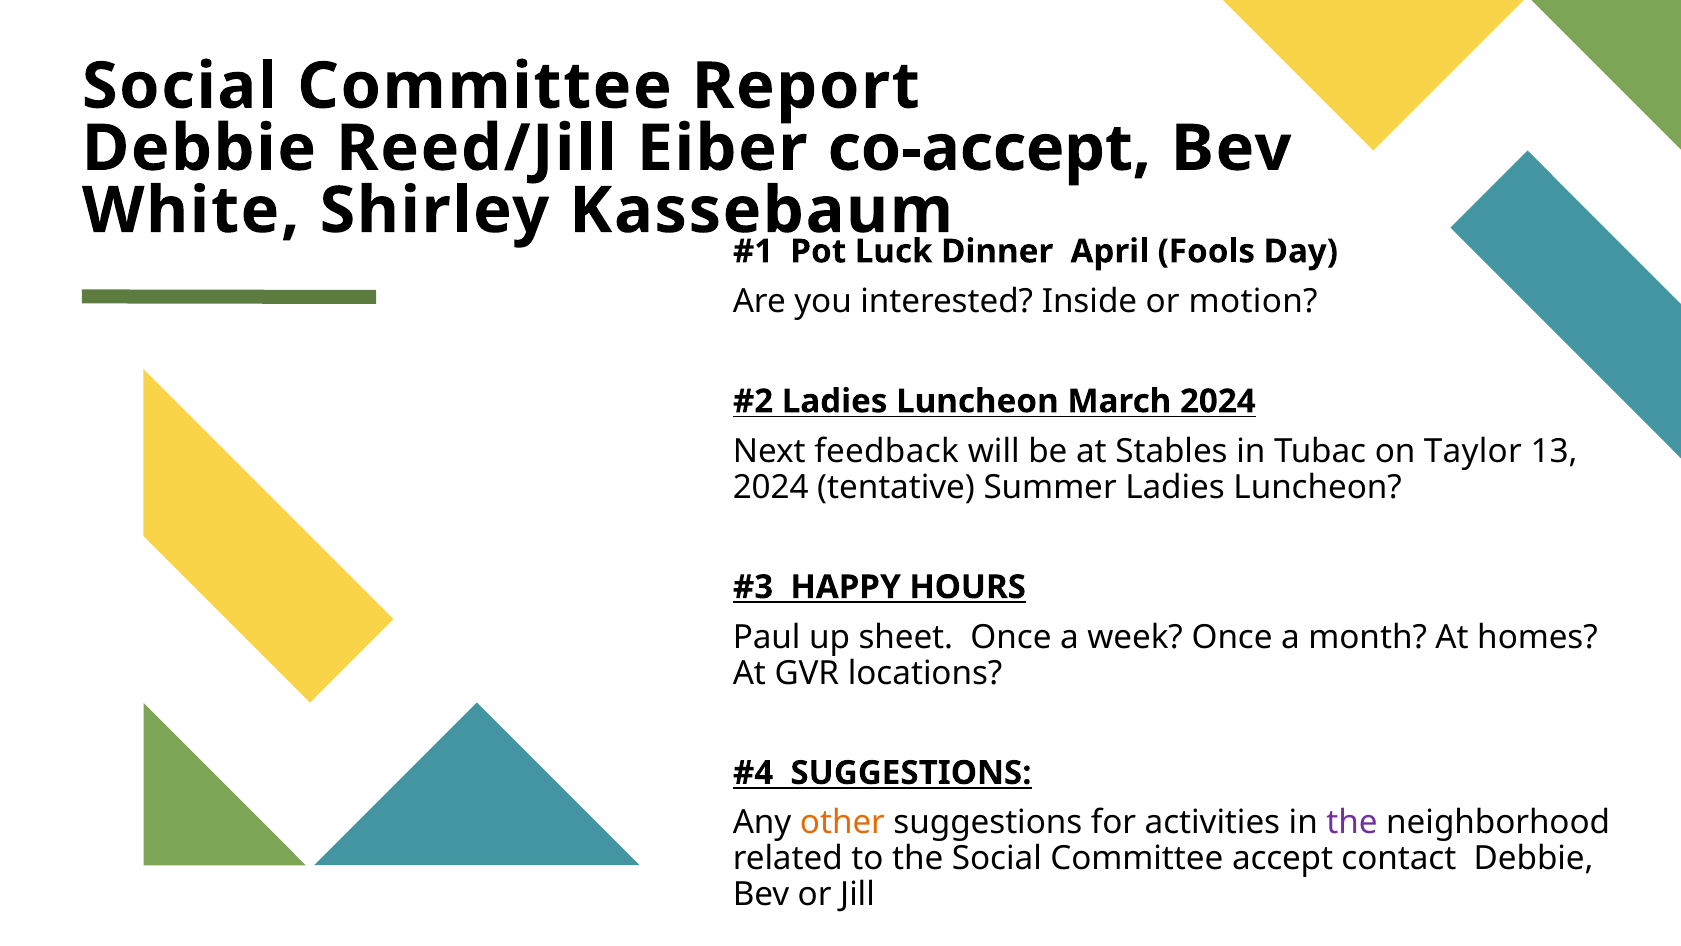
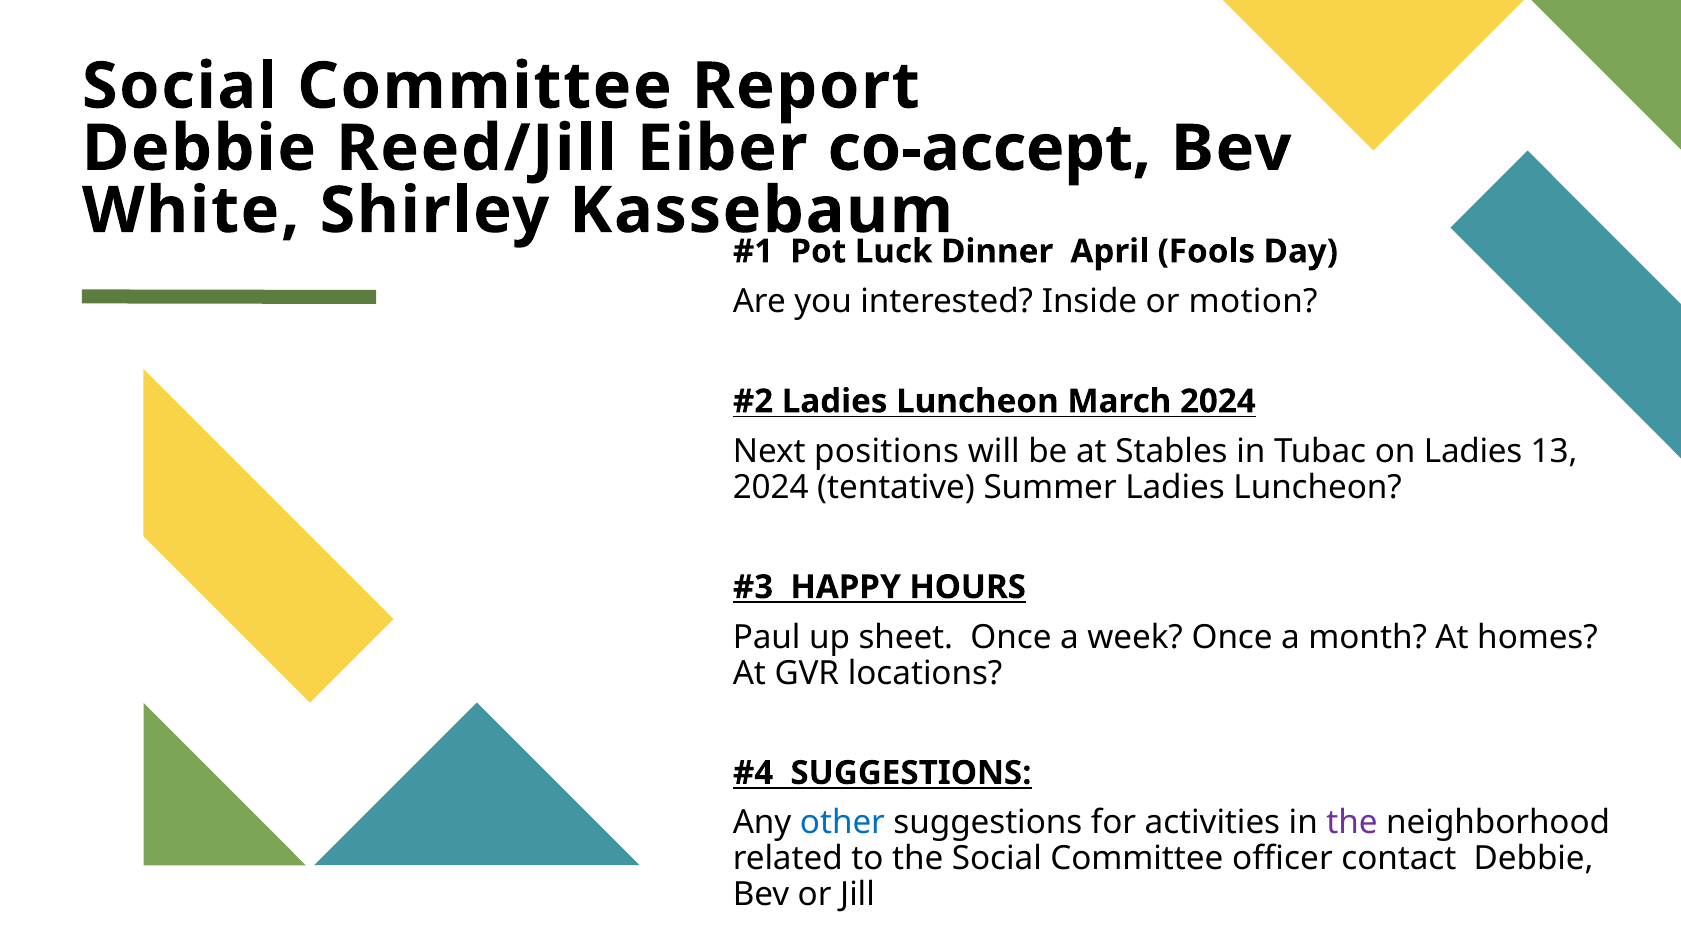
feedback: feedback -> positions
on Taylor: Taylor -> Ladies
other colour: orange -> blue
accept: accept -> officer
